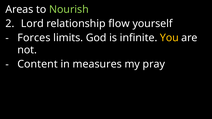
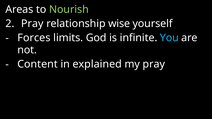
Lord at (32, 24): Lord -> Pray
flow: flow -> wise
You colour: yellow -> light blue
measures: measures -> explained
